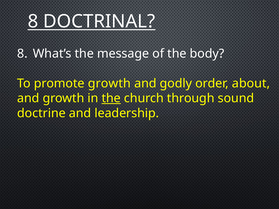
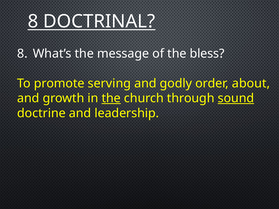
body: body -> bless
promote growth: growth -> serving
sound underline: none -> present
